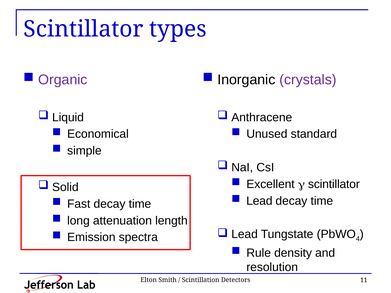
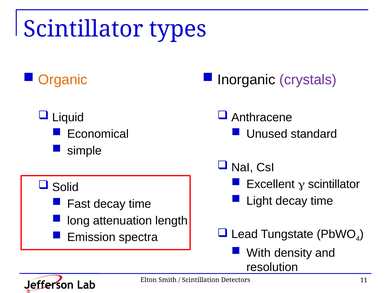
Organic colour: purple -> orange
Lead at (259, 201): Lead -> Light
Rule: Rule -> With
